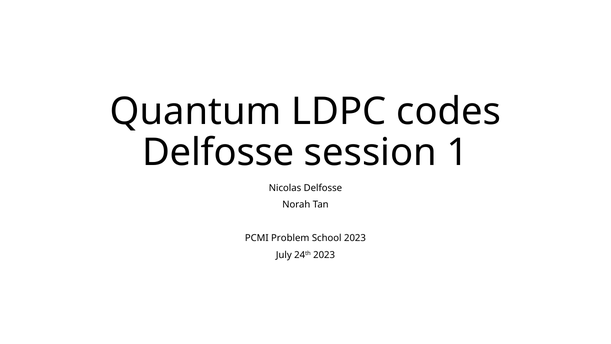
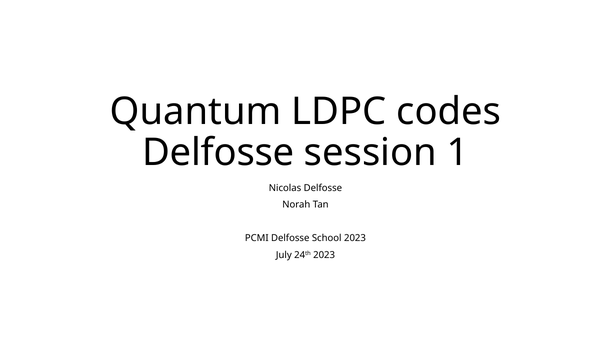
PCMI Problem: Problem -> Delfosse
